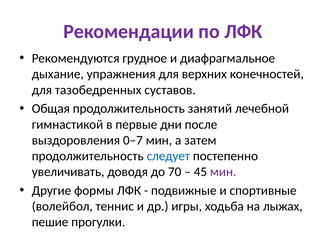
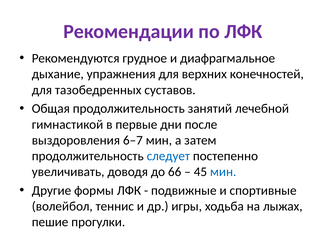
0–7: 0–7 -> 6–7
70: 70 -> 66
мин at (223, 171) colour: purple -> blue
